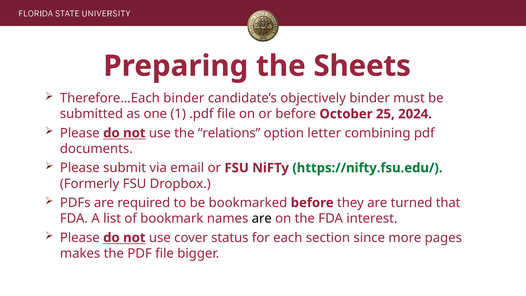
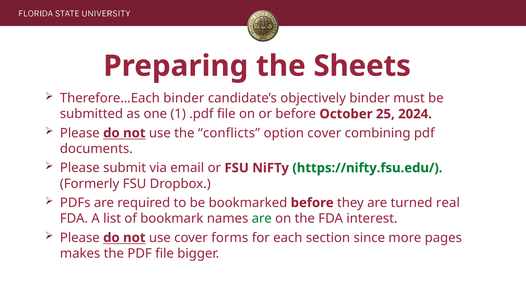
relations: relations -> conflicts
option letter: letter -> cover
that: that -> real
are at (262, 218) colour: black -> green
status: status -> forms
